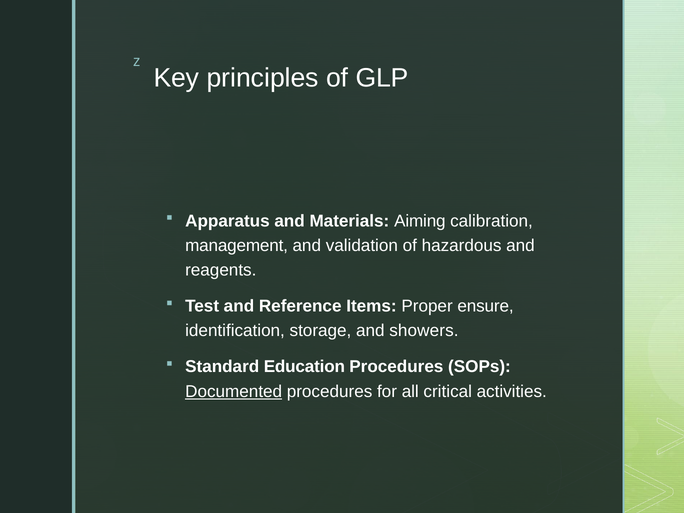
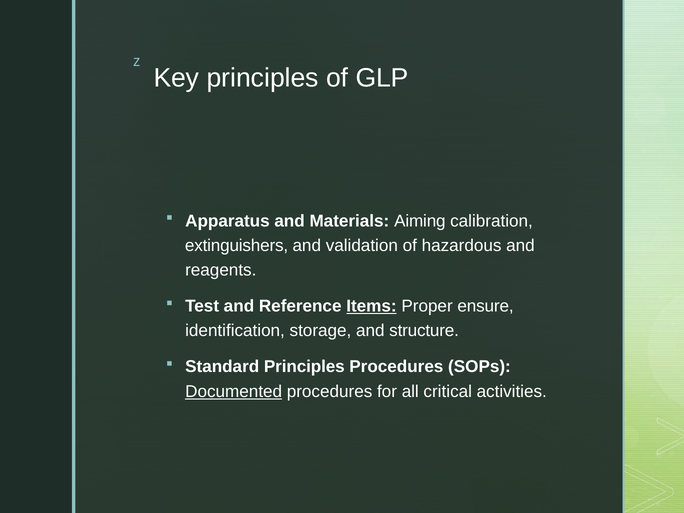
management: management -> extinguishers
Items underline: none -> present
showers: showers -> structure
Standard Education: Education -> Principles
